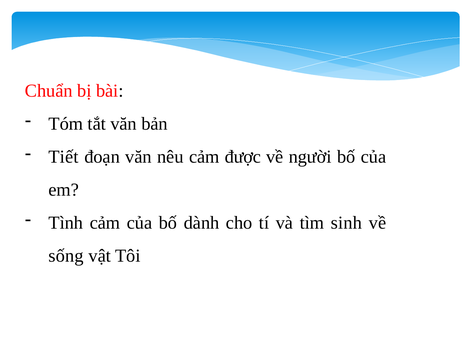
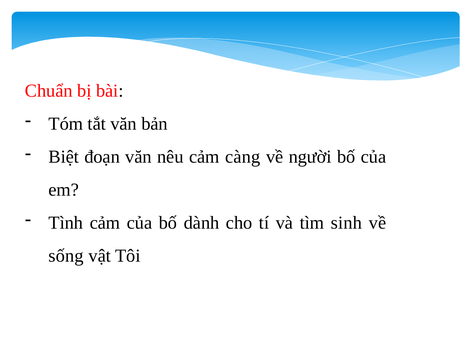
Tiết: Tiết -> Biệt
được: được -> càng
